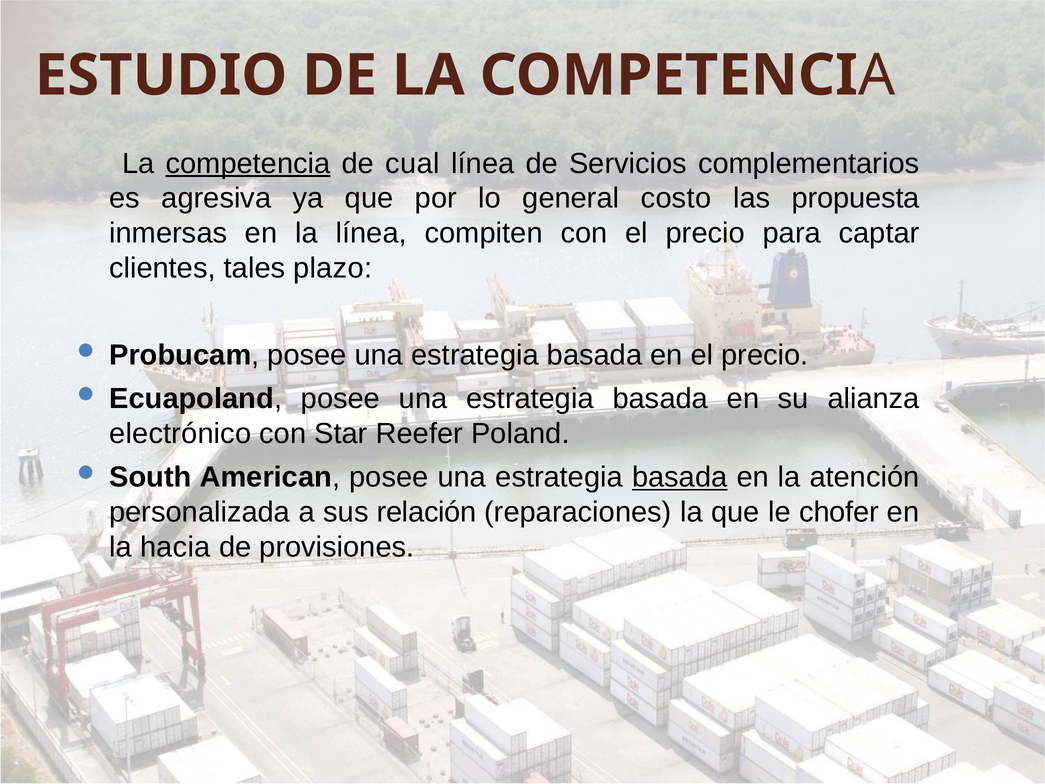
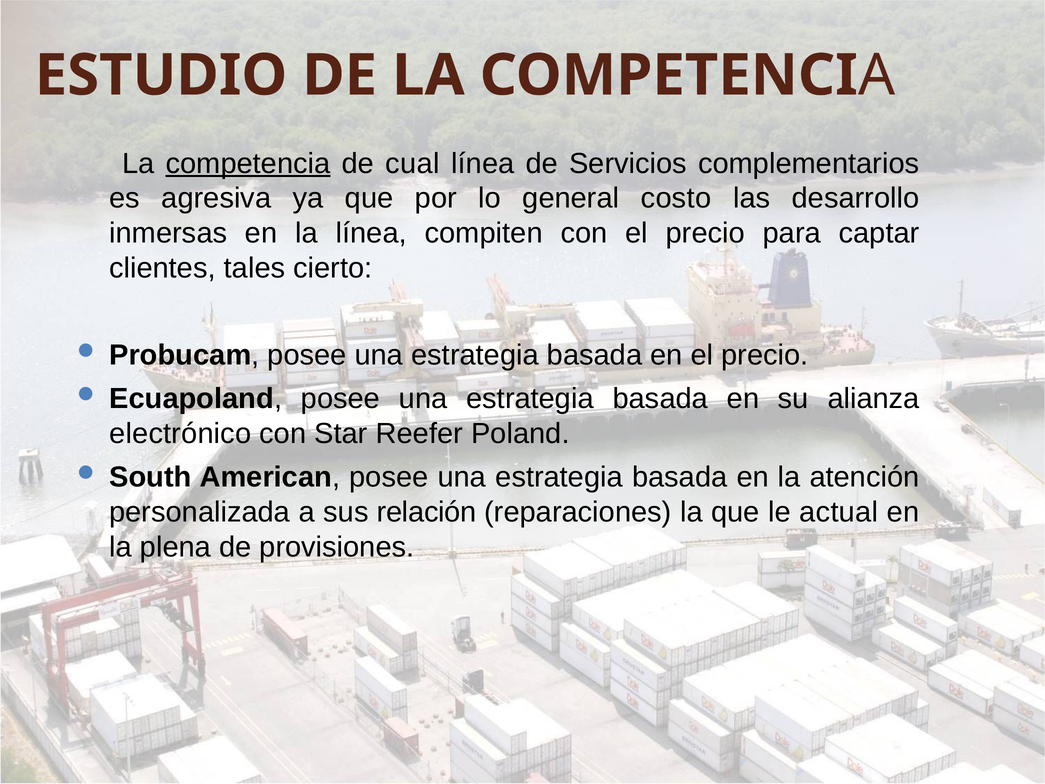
propuesta: propuesta -> desarrollo
plazo: plazo -> cierto
basada at (680, 477) underline: present -> none
chofer: chofer -> actual
hacia: hacia -> plena
